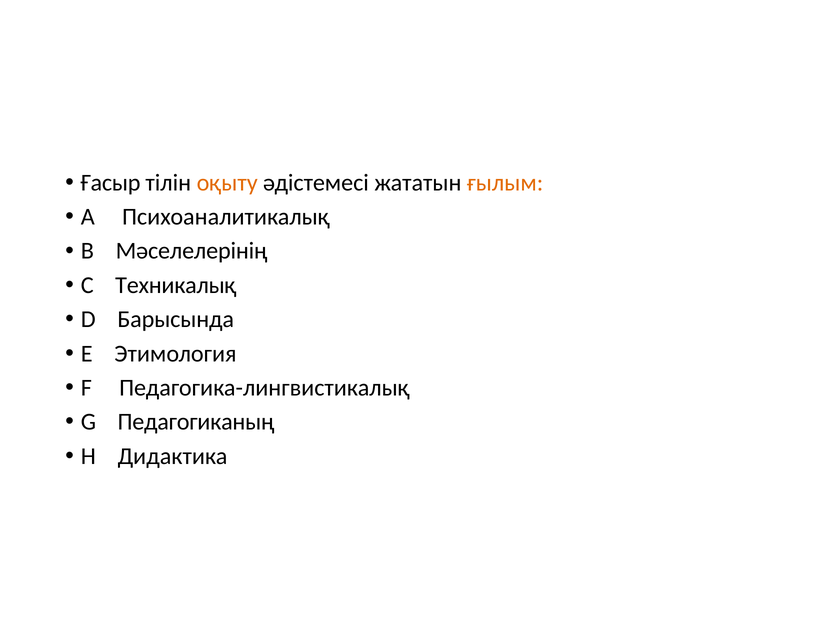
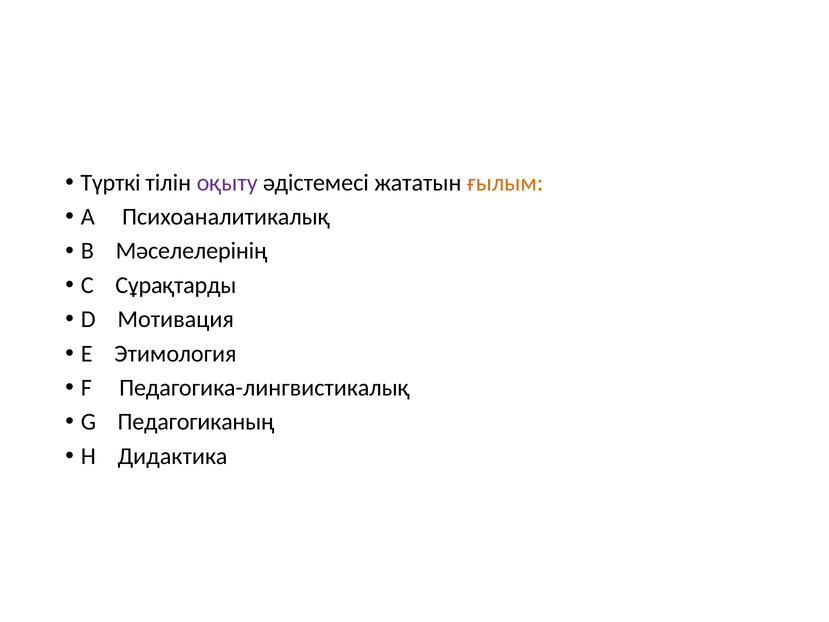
Ғасыр: Ғасыр -> Түрткі
оқыту colour: orange -> purple
Техникалық: Техникалық -> Сұрақтарды
Барысында: Барысында -> Мотивация
